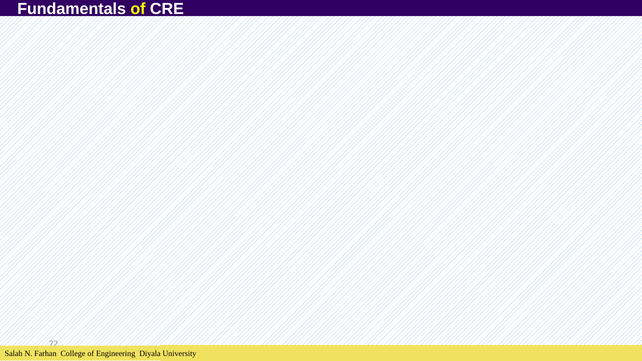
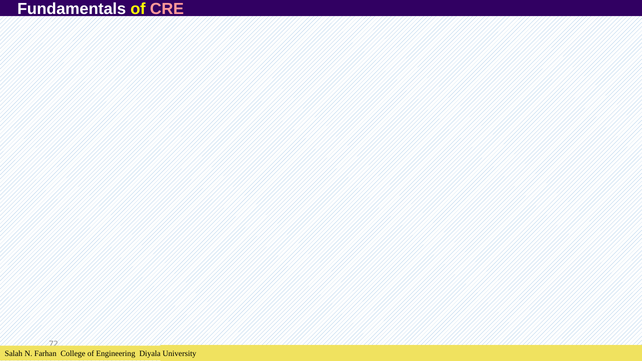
CRE colour: white -> pink
